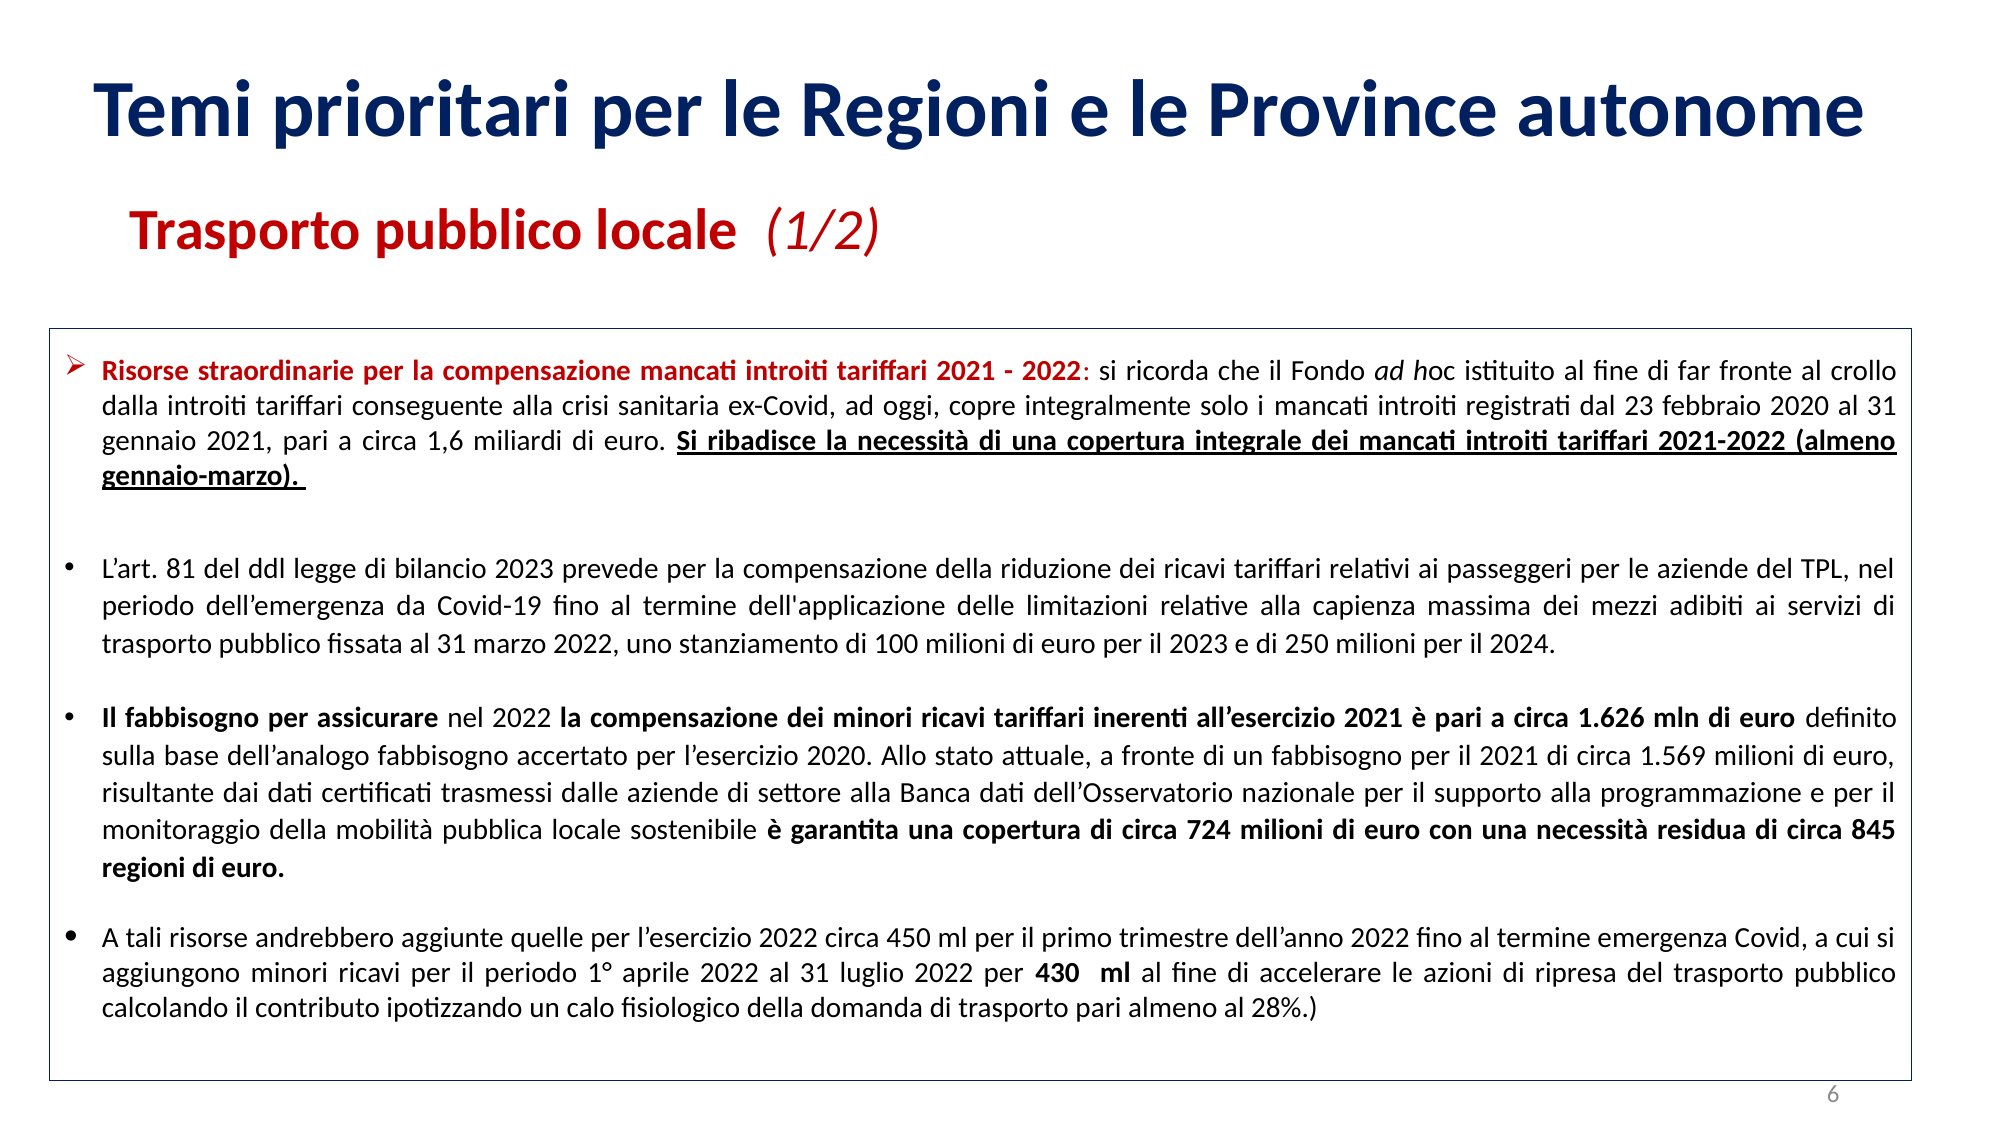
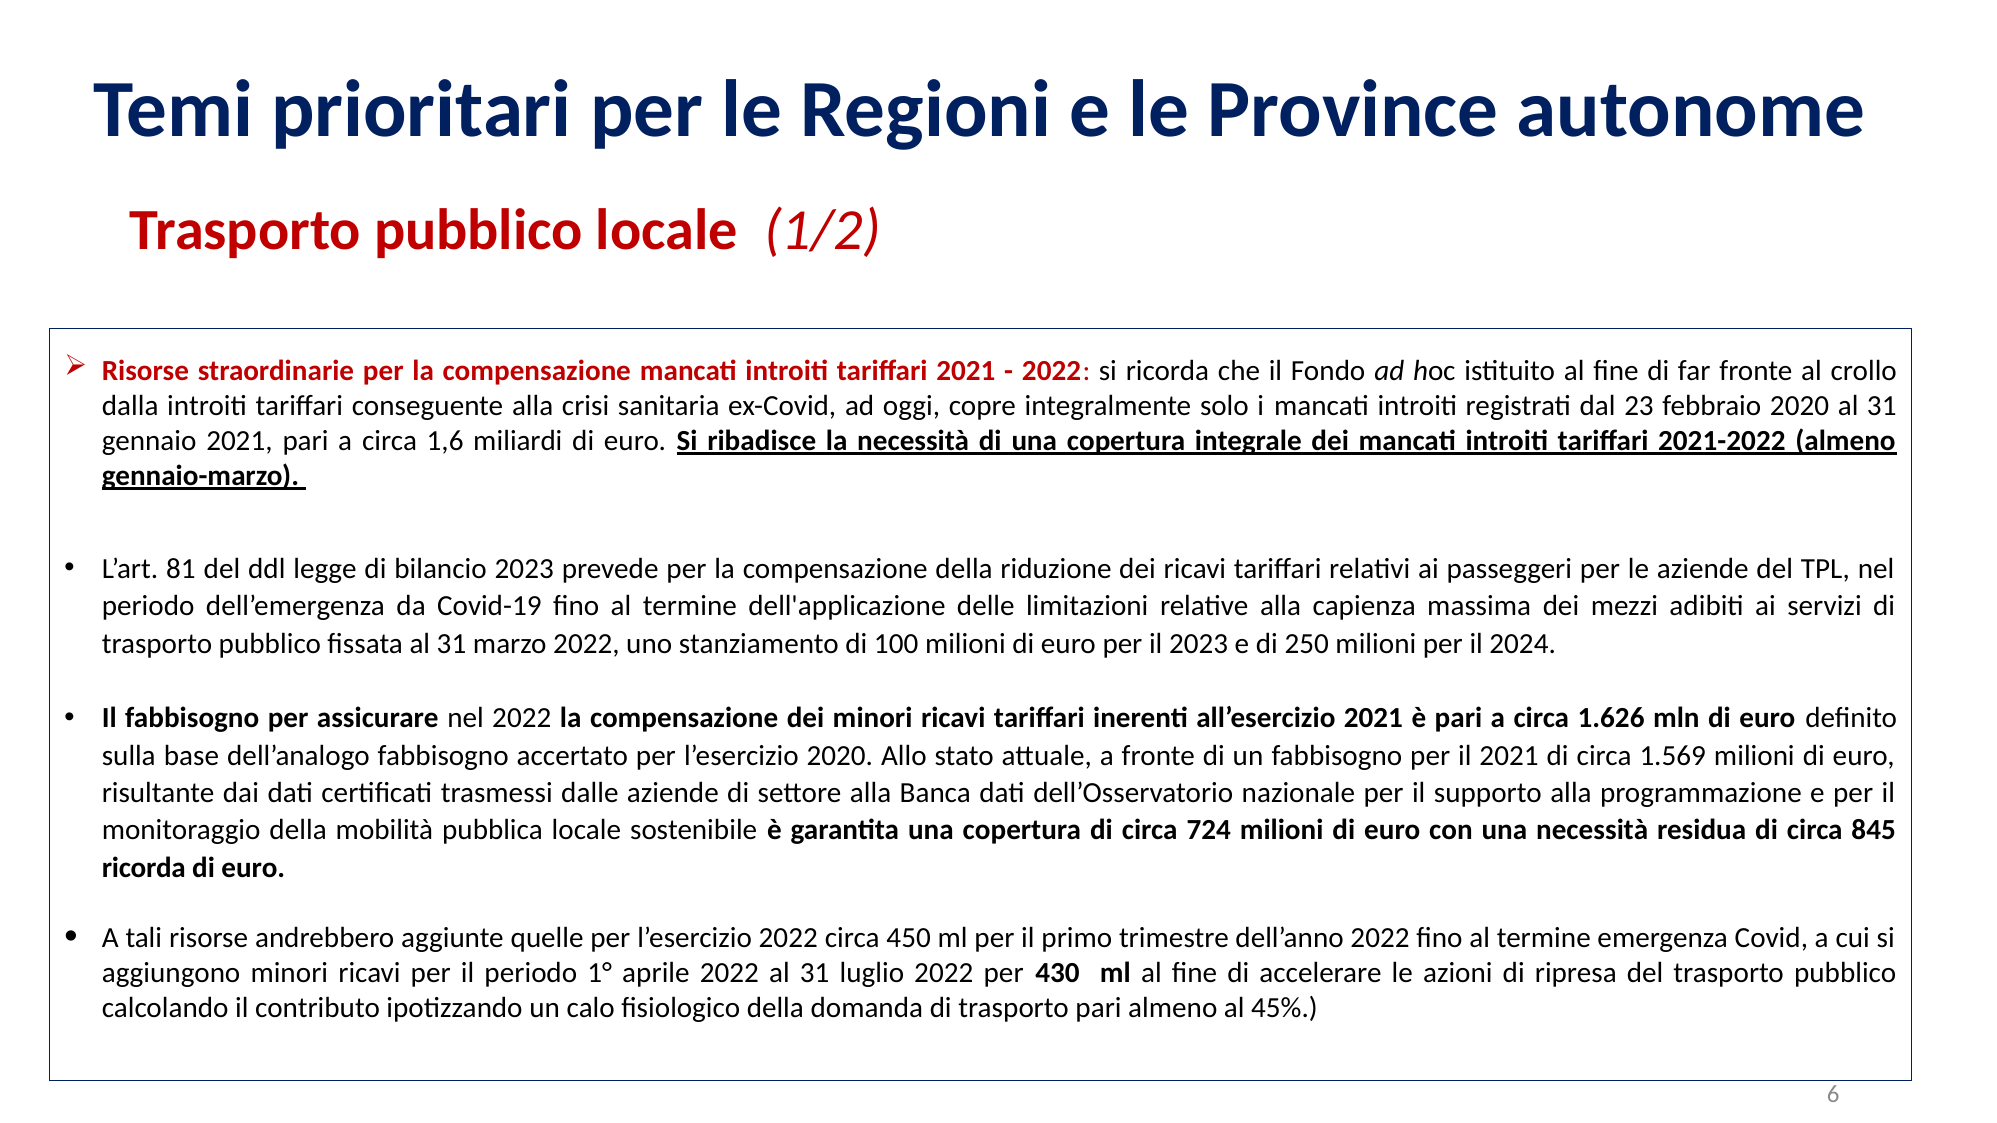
regioni at (144, 868): regioni -> ricorda
28%: 28% -> 45%
